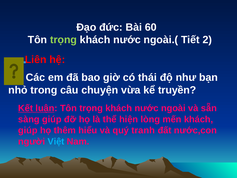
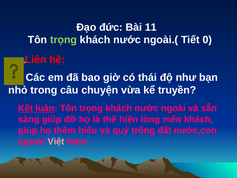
60: 60 -> 11
2: 2 -> 0
tranh: tranh -> trống
Việt colour: light blue -> pink
